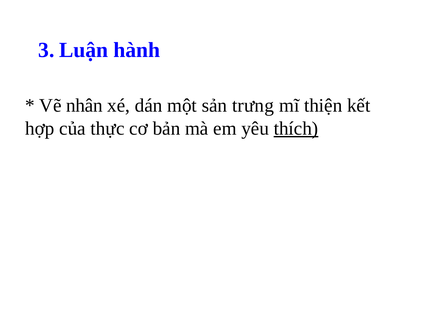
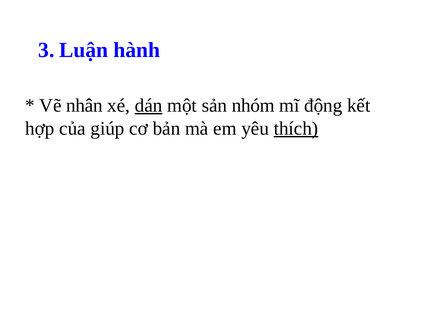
dán underline: none -> present
trưng: trưng -> nhóm
thiện: thiện -> động
thực: thực -> giúp
